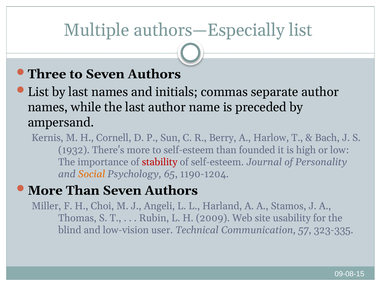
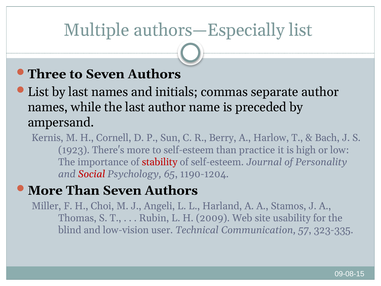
1932: 1932 -> 1923
founded: founded -> practice
Social colour: orange -> red
